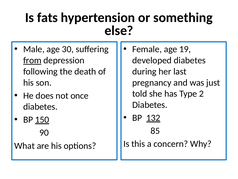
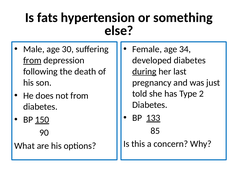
19: 19 -> 34
during underline: none -> present
not once: once -> from
132: 132 -> 133
